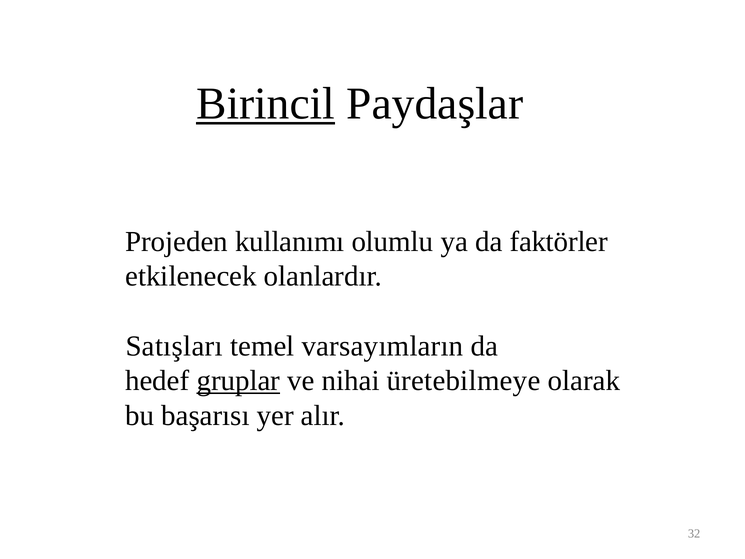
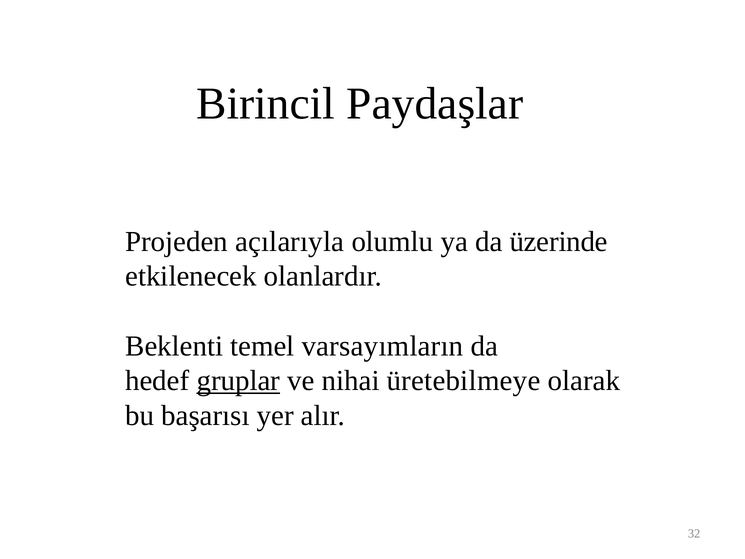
Birincil underline: present -> none
kullanımı: kullanımı -> açılarıyla
faktörler: faktörler -> üzerinde
Satışları: Satışları -> Beklenti
